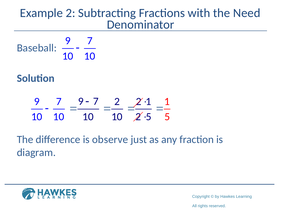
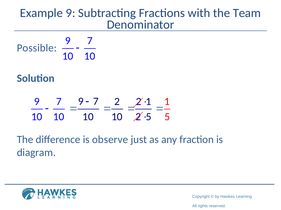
Example 2: 2 -> 9
Need: Need -> Team
Baseball: Baseball -> Possible
